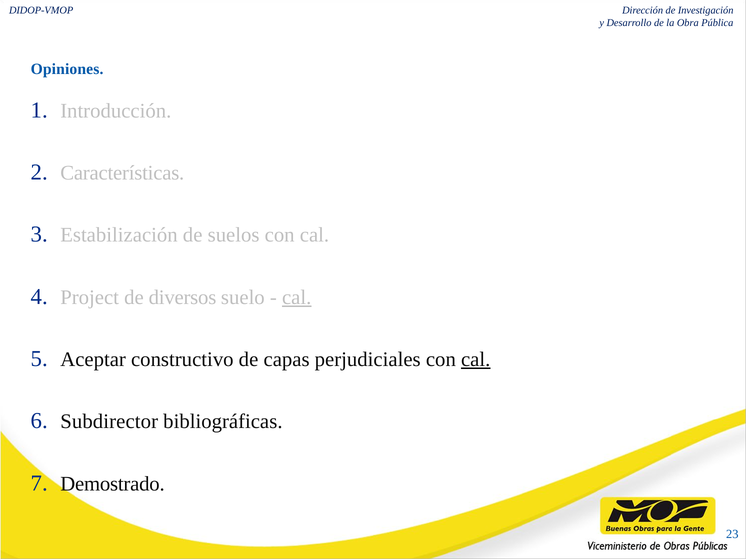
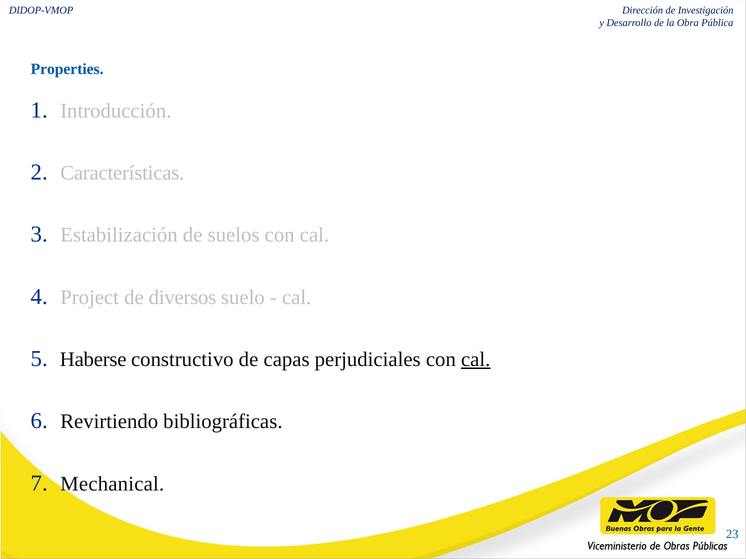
Opiniones: Opiniones -> Properties
cal at (297, 297) underline: present -> none
Aceptar: Aceptar -> Haberse
Subdirector: Subdirector -> Revirtiendo
Demostrado: Demostrado -> Mechanical
